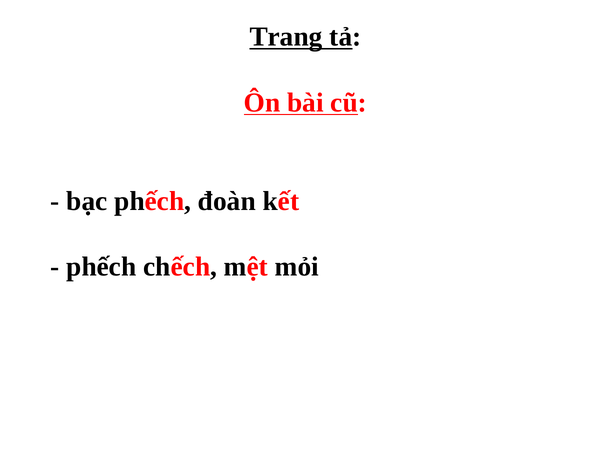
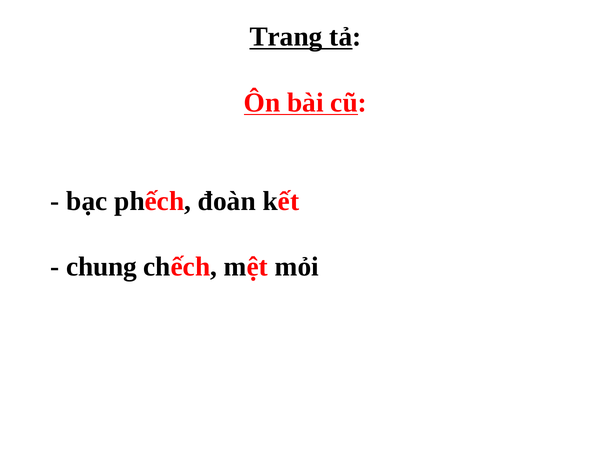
phếch at (101, 267): phếch -> chung
